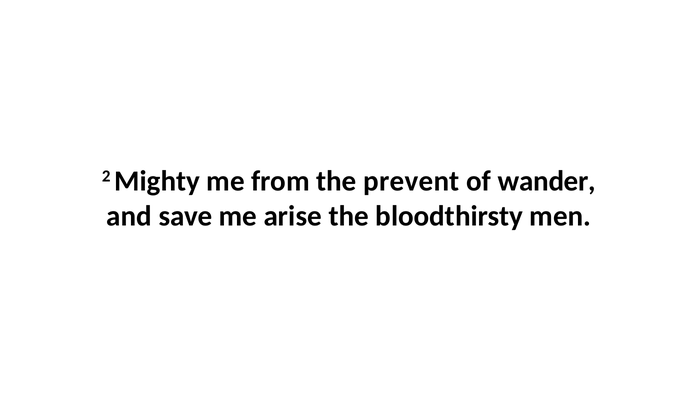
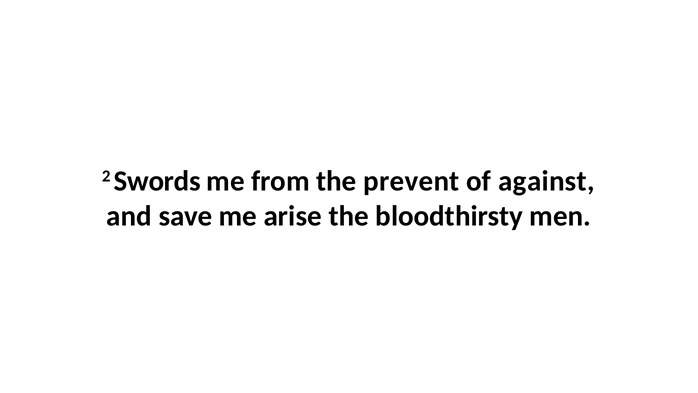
Mighty: Mighty -> Swords
wander: wander -> against
